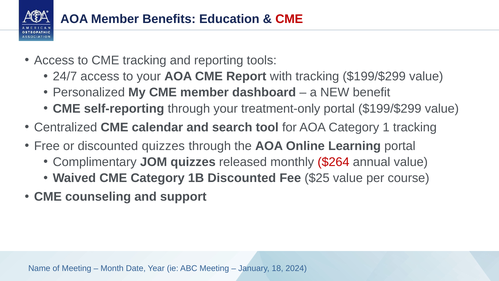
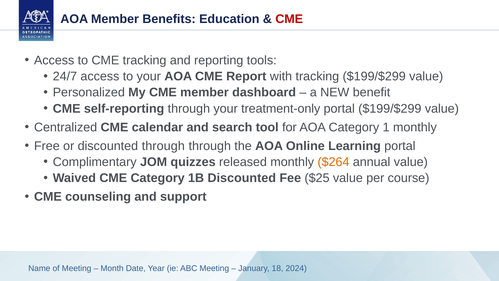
1 tracking: tracking -> monthly
discounted quizzes: quizzes -> through
$264 colour: red -> orange
